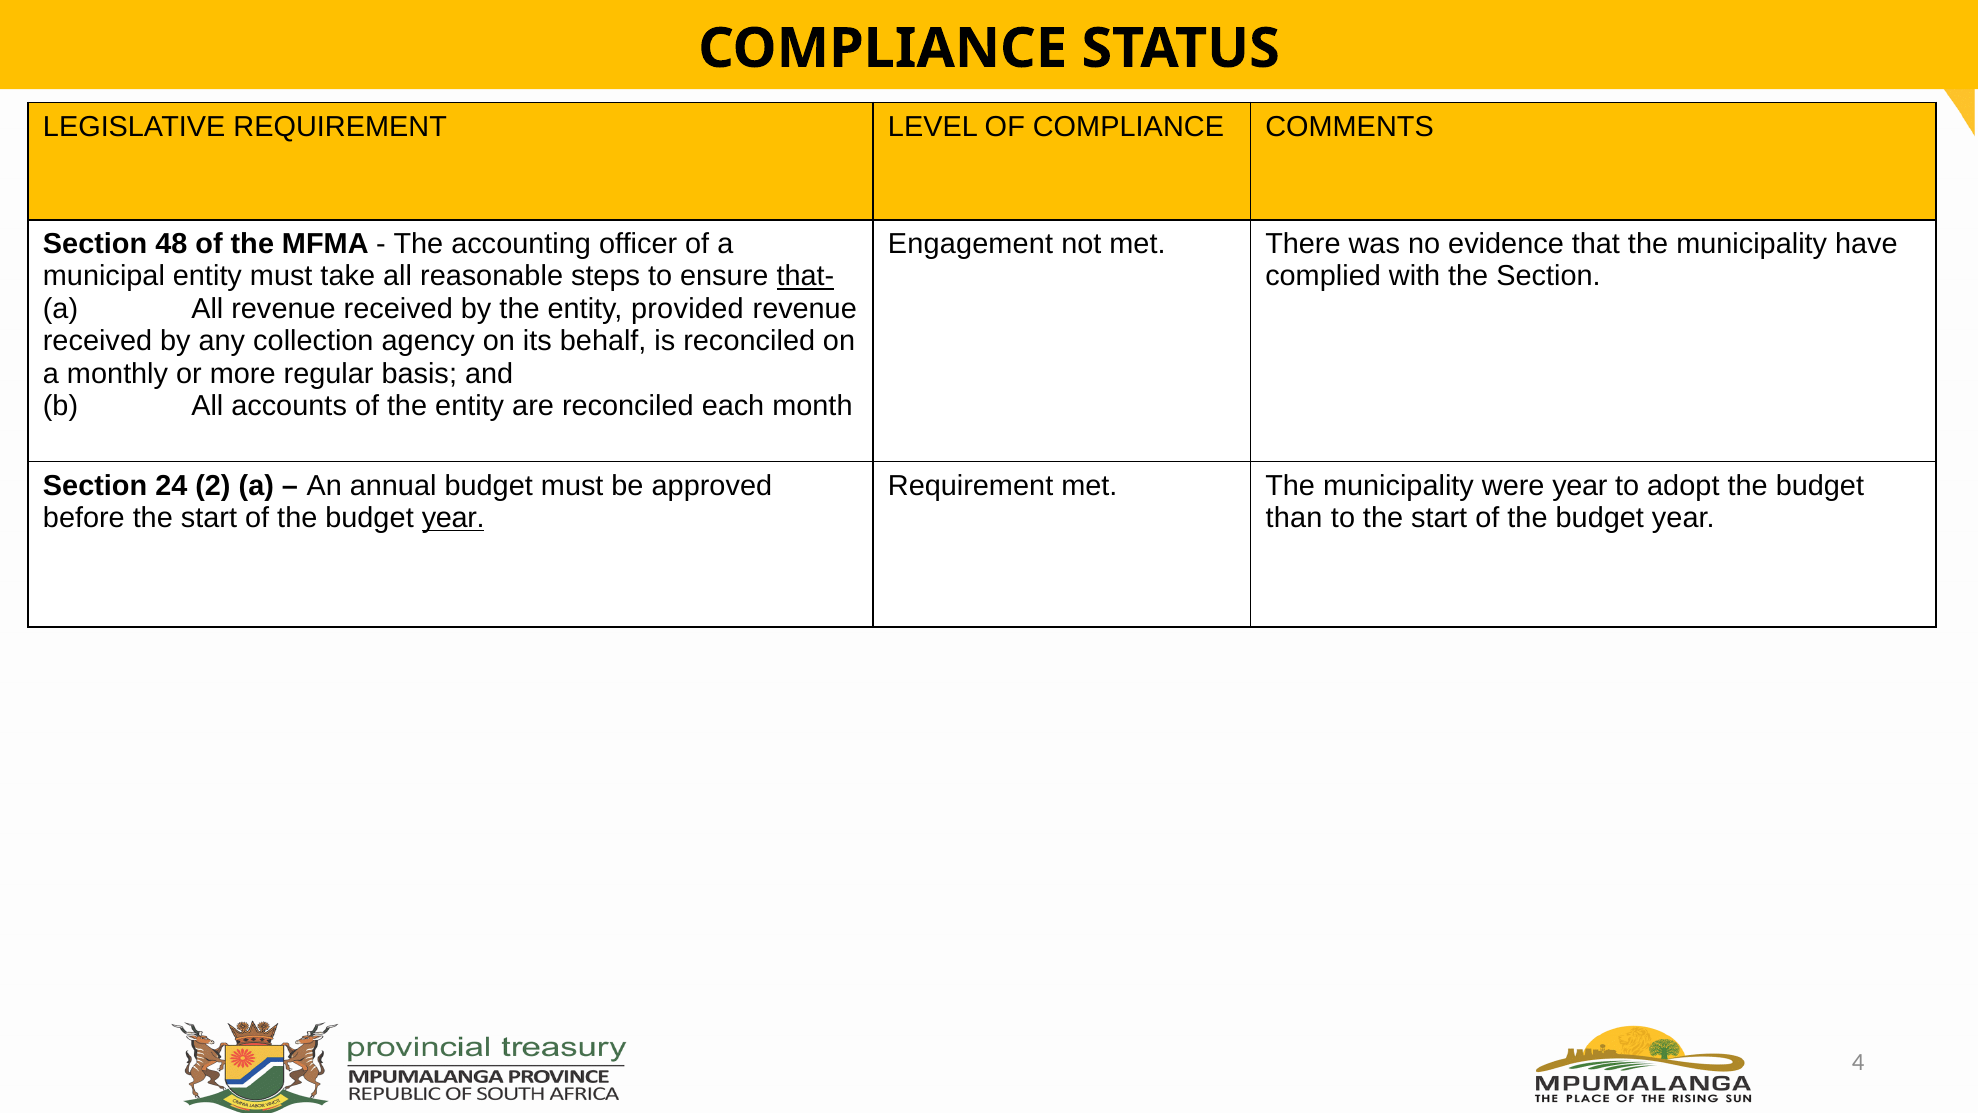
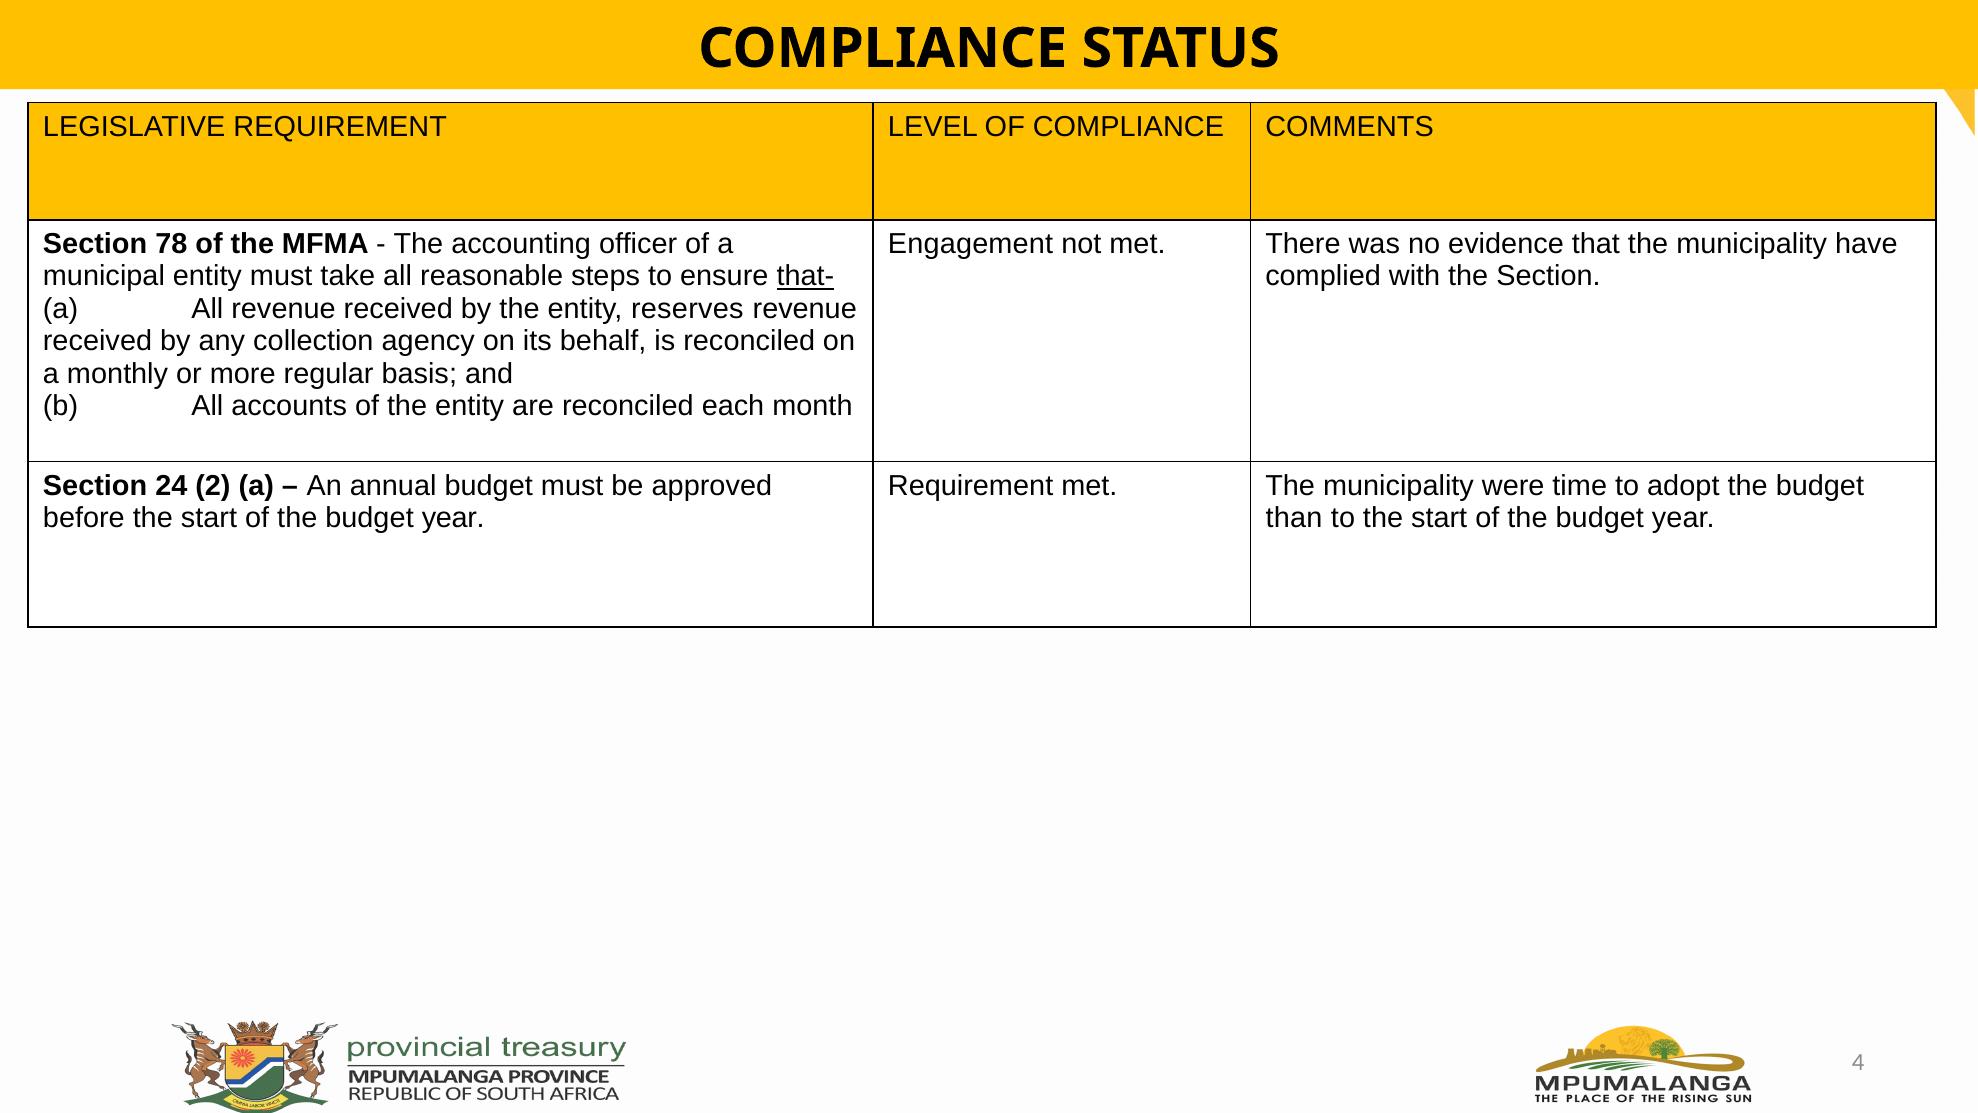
48: 48 -> 78
provided: provided -> reserves
were year: year -> time
year at (453, 518) underline: present -> none
